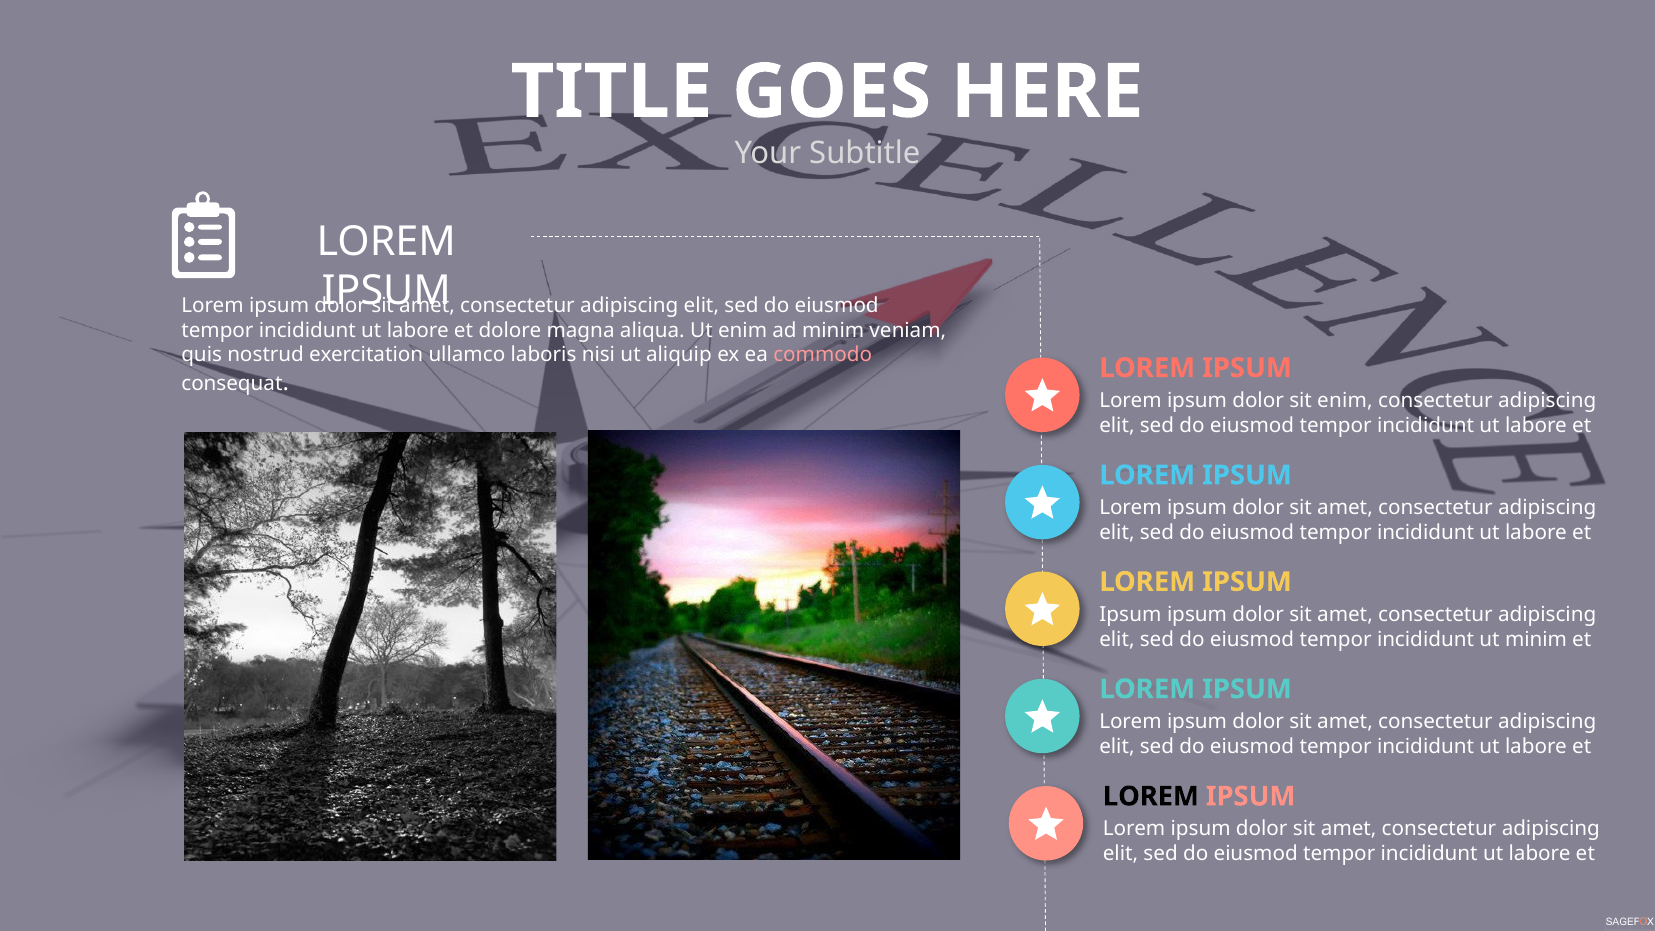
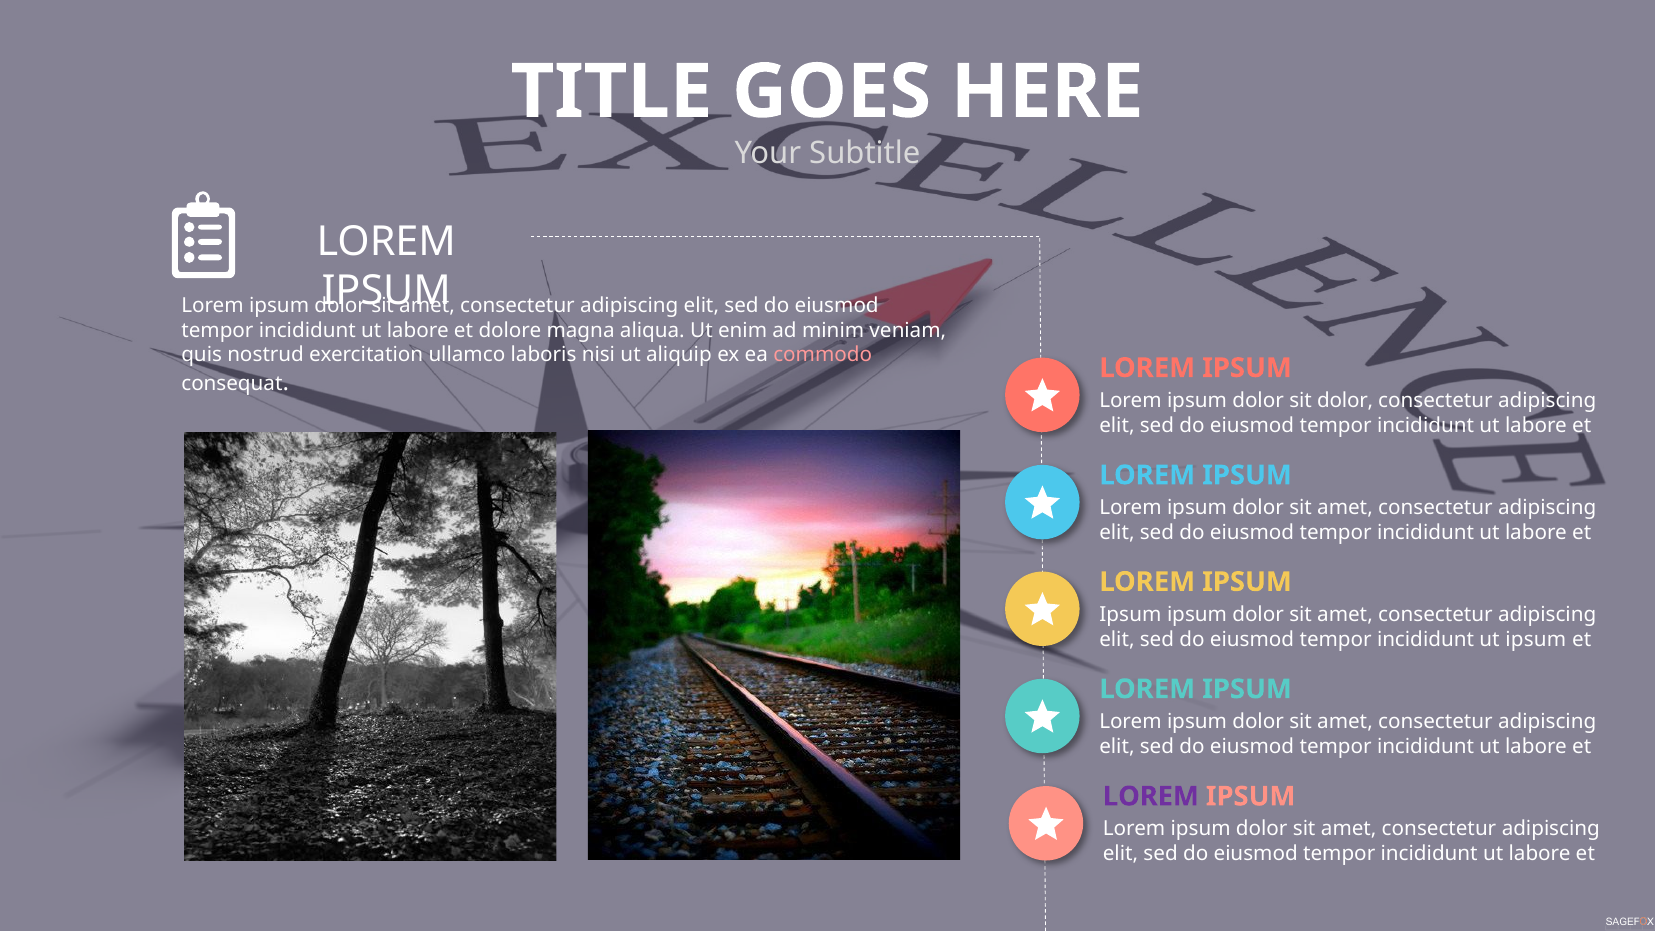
sit enim: enim -> dolor
ut minim: minim -> ipsum
LOREM at (1151, 796) colour: black -> purple
